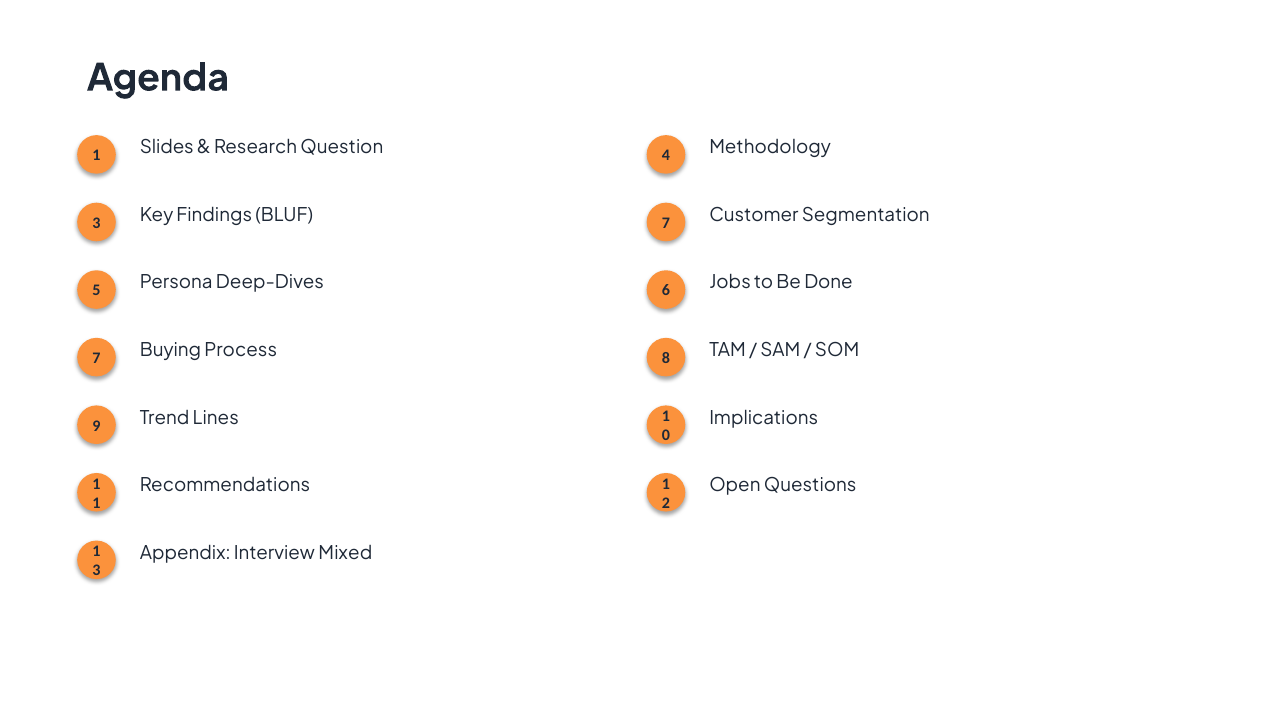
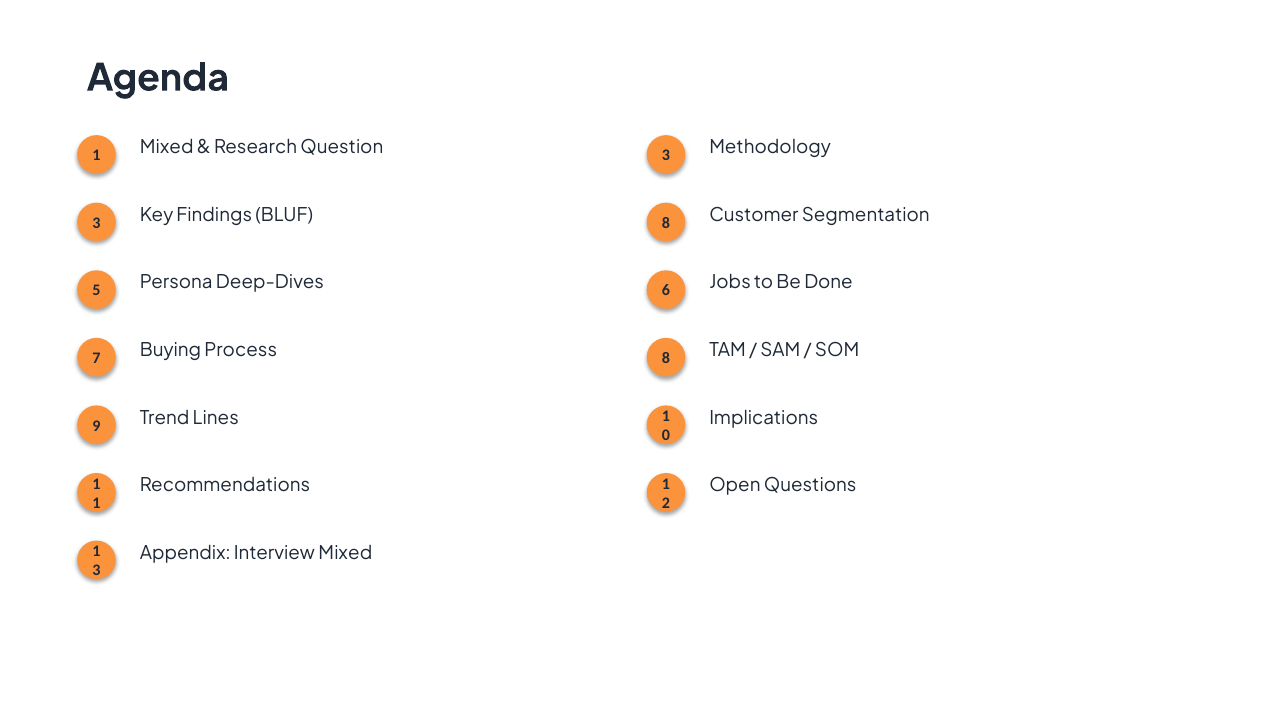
1 Slides: Slides -> Mixed
Question 4: 4 -> 3
BLUF 7: 7 -> 8
